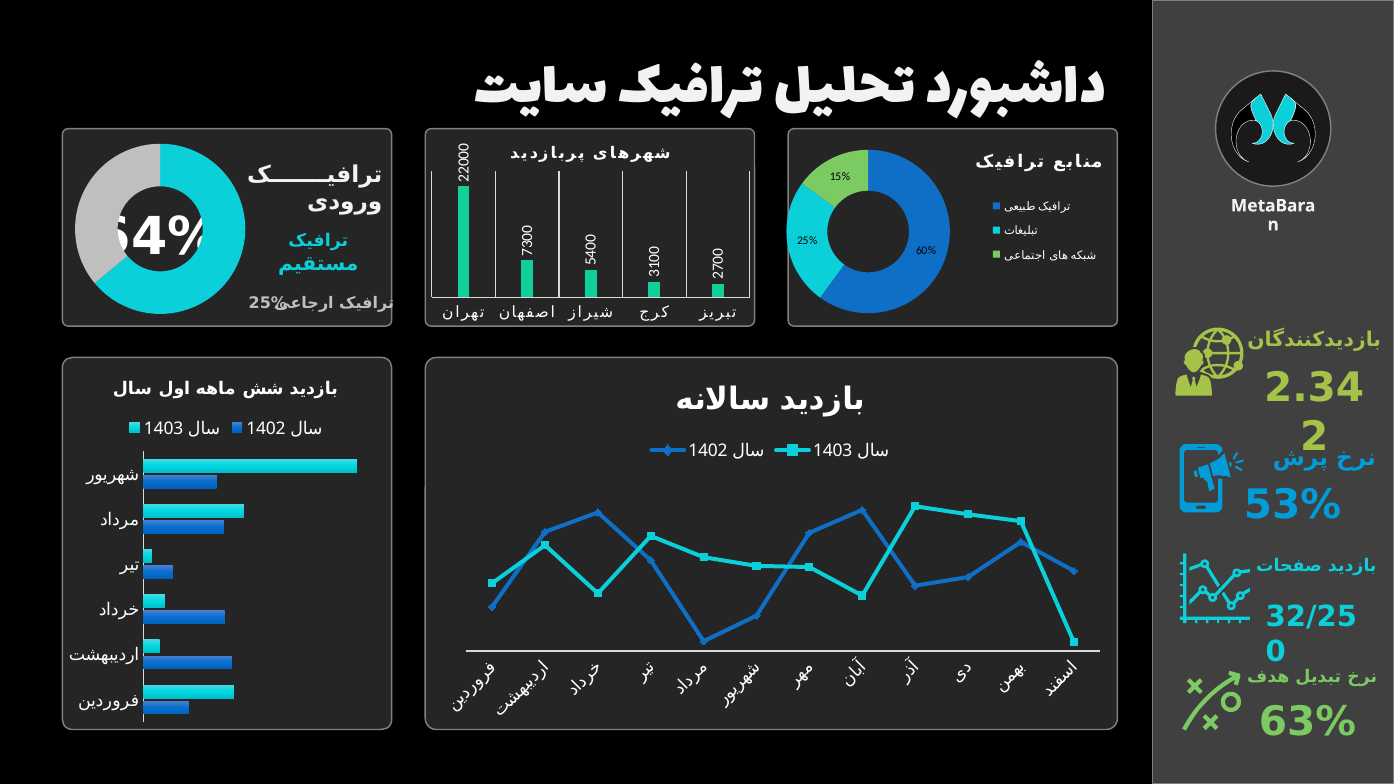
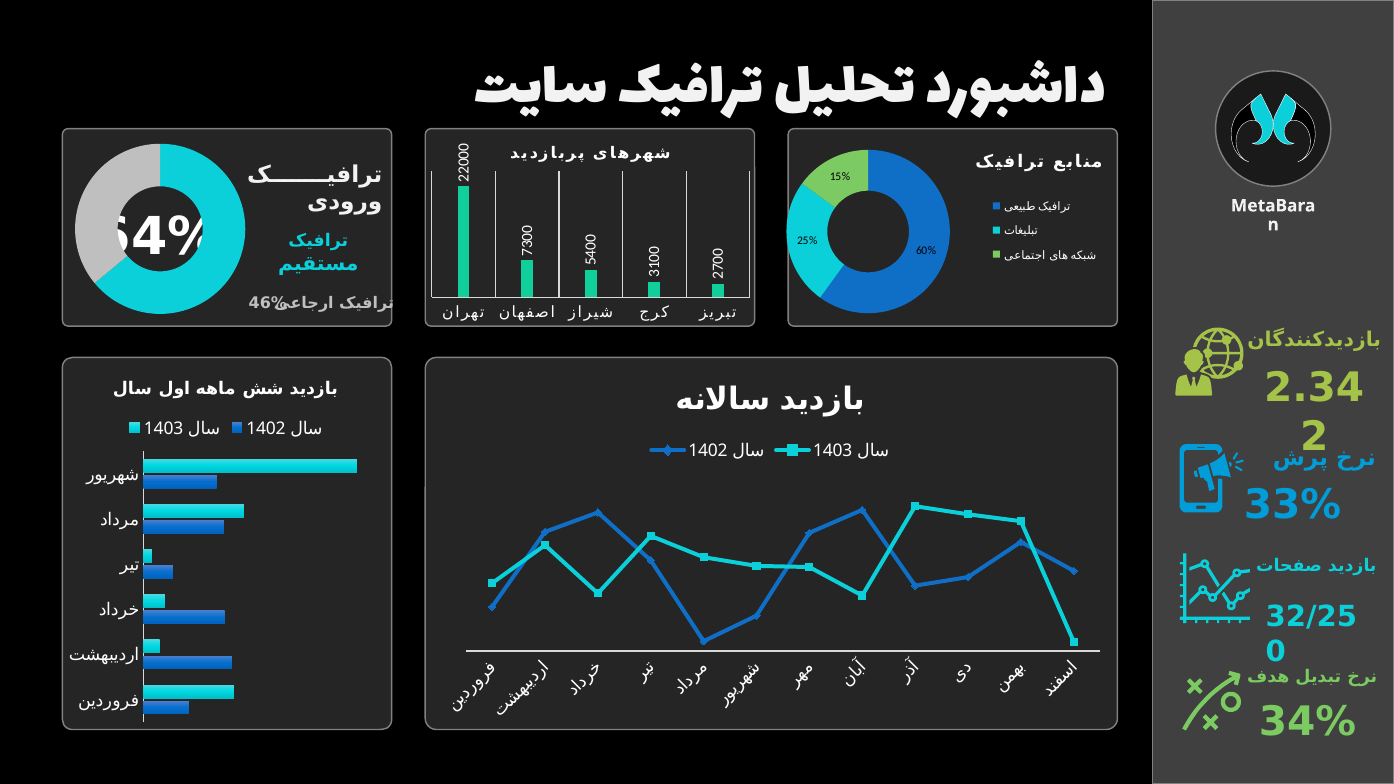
25% at (268, 303): 25% -> 46%
53%: 53% -> 33%
63%: 63% -> 34%
